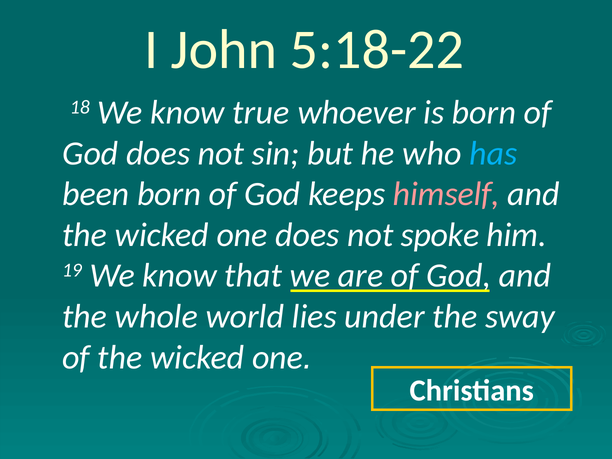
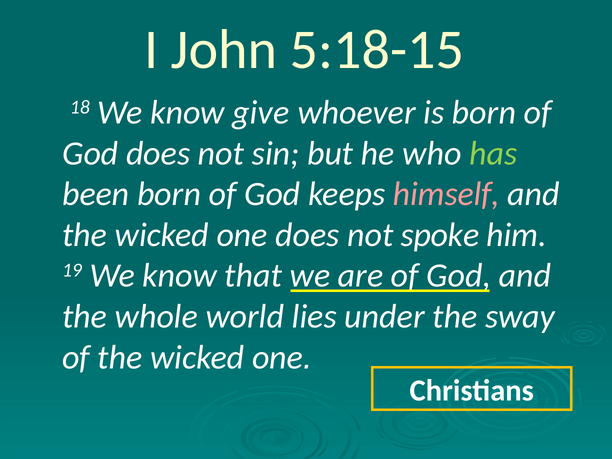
5:18-22: 5:18-22 -> 5:18-15
true: true -> give
has colour: light blue -> light green
